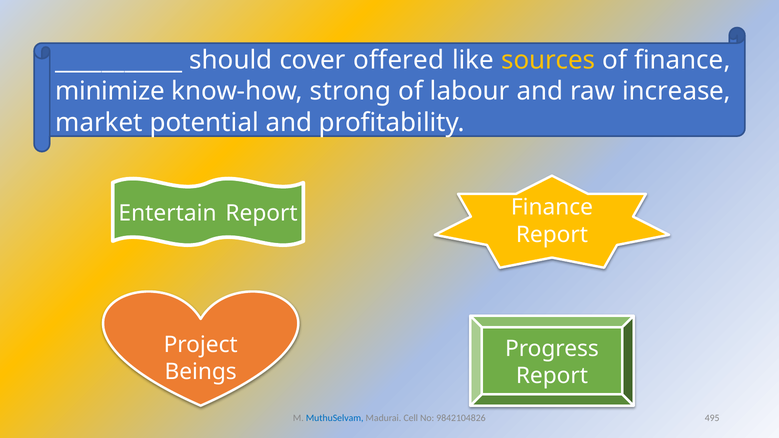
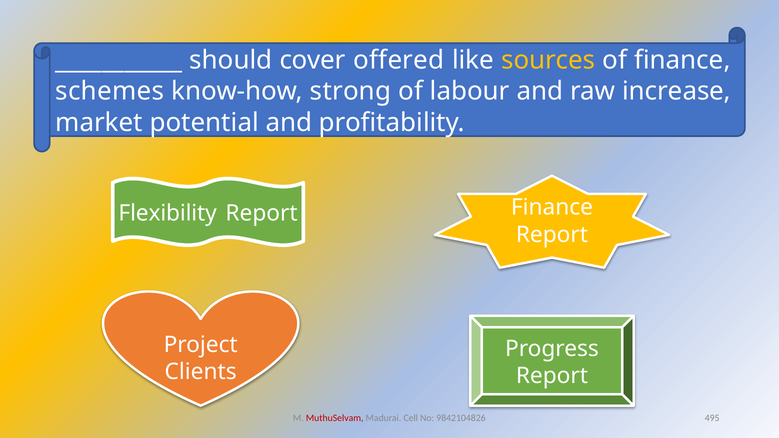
minimize: minimize -> schemes
Entertain: Entertain -> Flexibility
Beings: Beings -> Clients
MuthuSelvam colour: blue -> red
